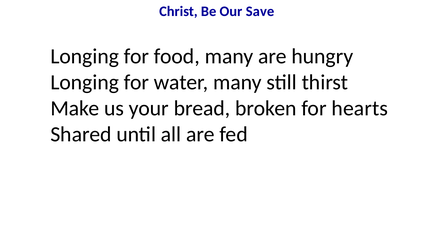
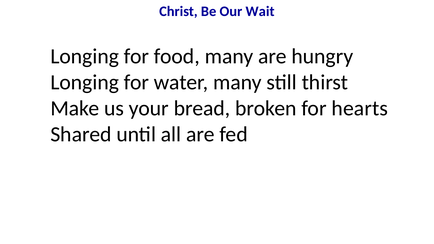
Save: Save -> Wait
